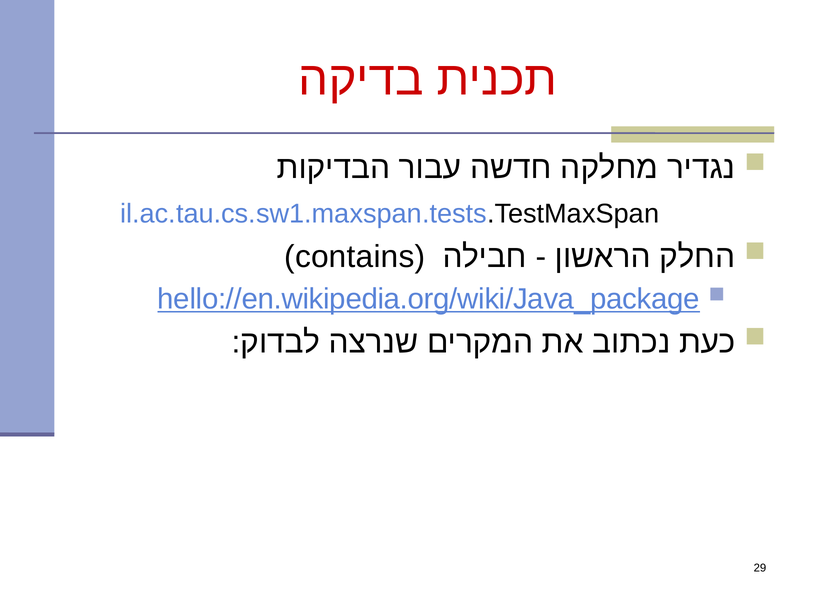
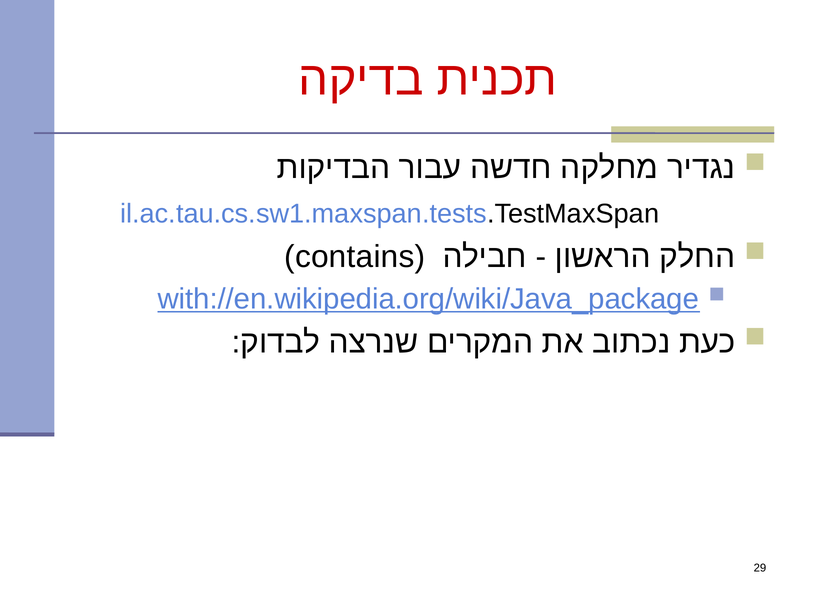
hello://en.wikipedia.org/wiki/Java_package: hello://en.wikipedia.org/wiki/Java_package -> with://en.wikipedia.org/wiki/Java_package
